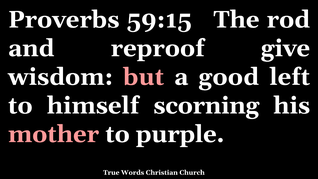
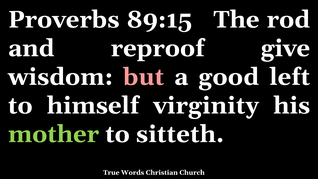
59:15: 59:15 -> 89:15
scorning: scorning -> virginity
mother colour: pink -> light green
purple: purple -> sitteth
